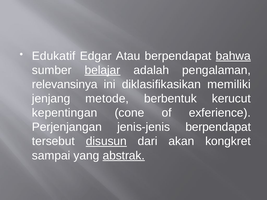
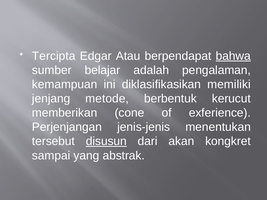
Edukatif: Edukatif -> Tercipta
belajar underline: present -> none
relevansinya: relevansinya -> kemampuan
kepentingan: kepentingan -> memberikan
jenis-jenis berpendapat: berpendapat -> menentukan
abstrak underline: present -> none
